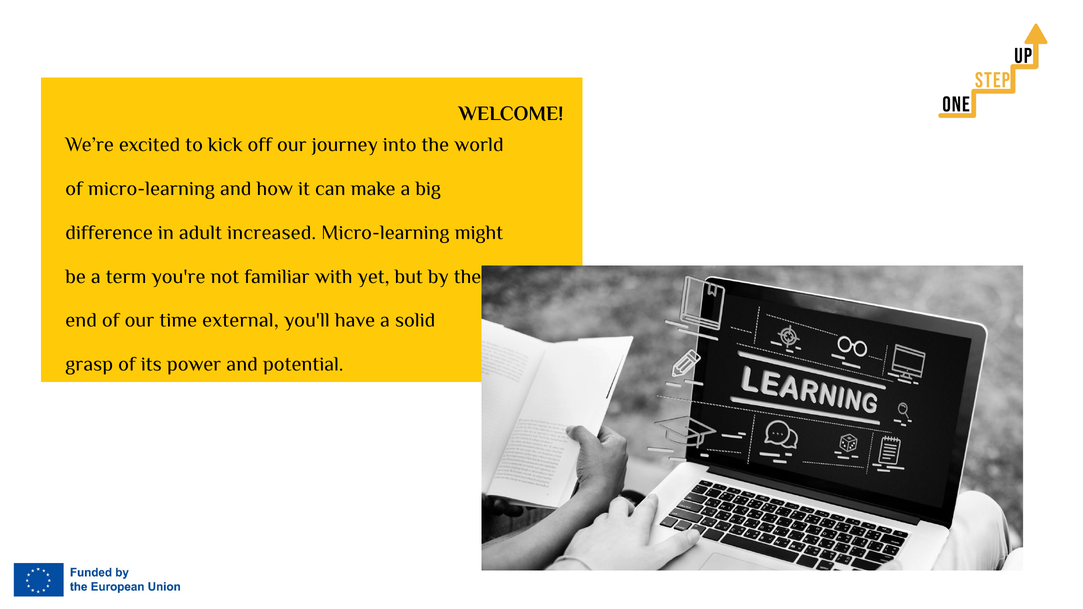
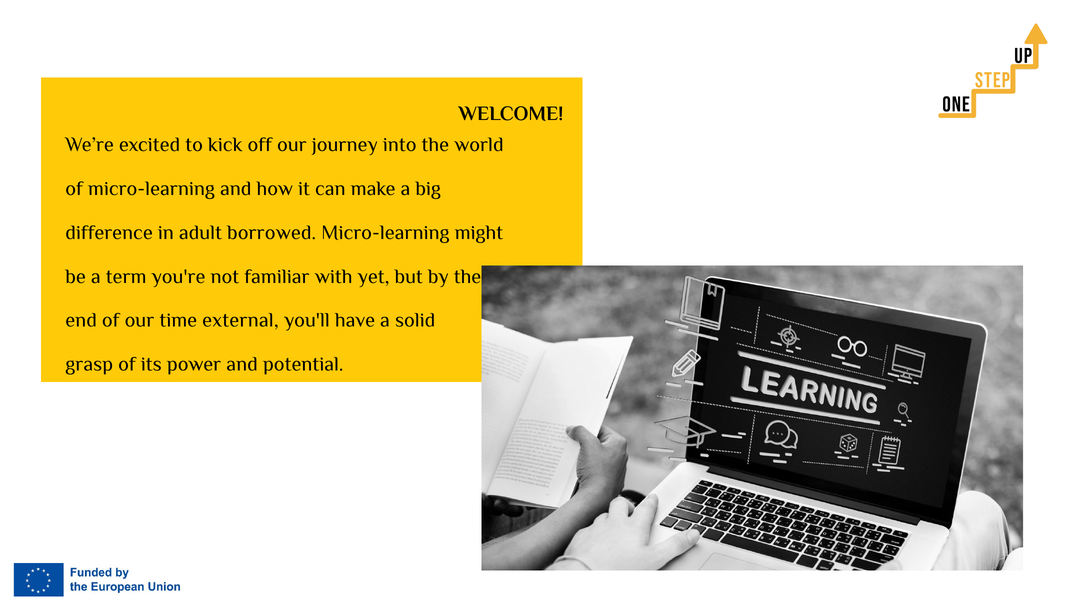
increased: increased -> borrowed
